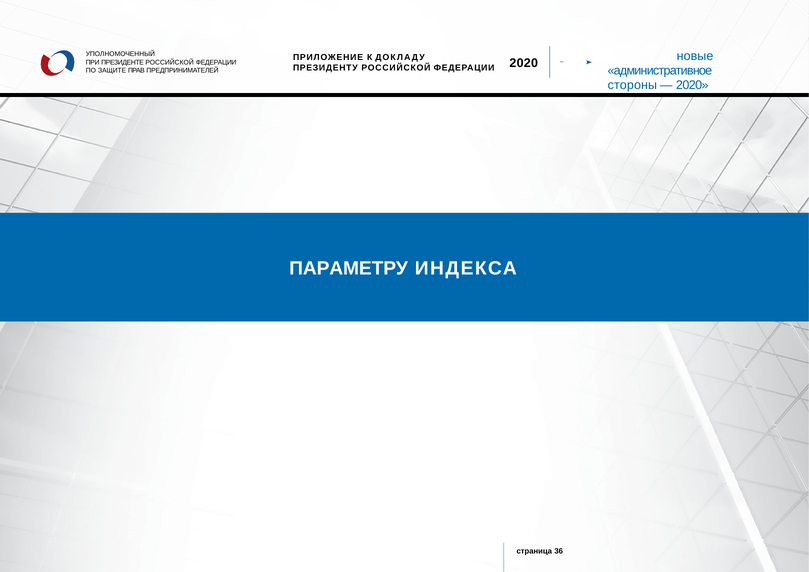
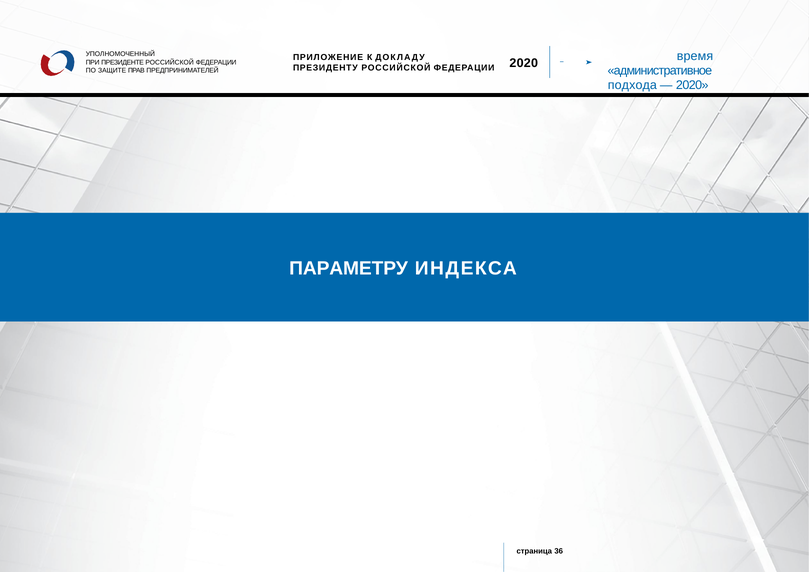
новые: новые -> время
стороны: стороны -> подхода
